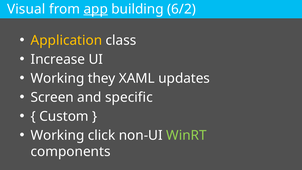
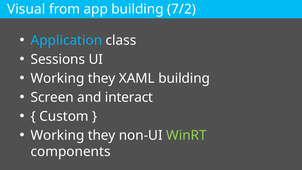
app underline: present -> none
6/2: 6/2 -> 7/2
Application colour: yellow -> light blue
Increase: Increase -> Sessions
XAML updates: updates -> building
specific: specific -> interact
click at (102, 135): click -> they
